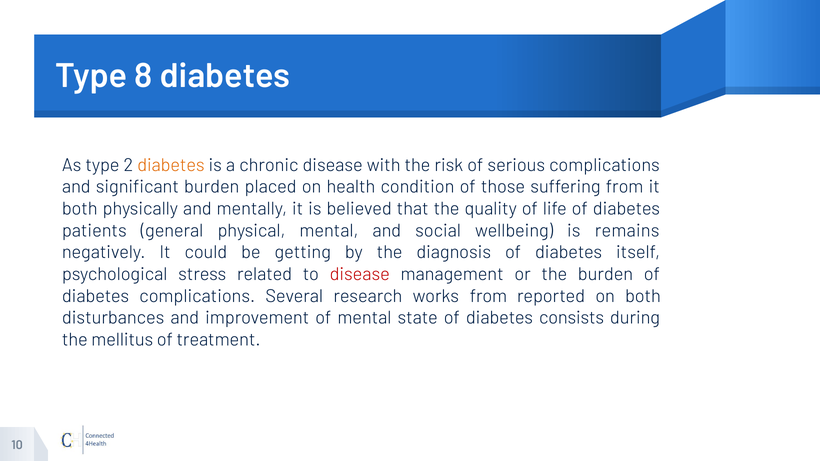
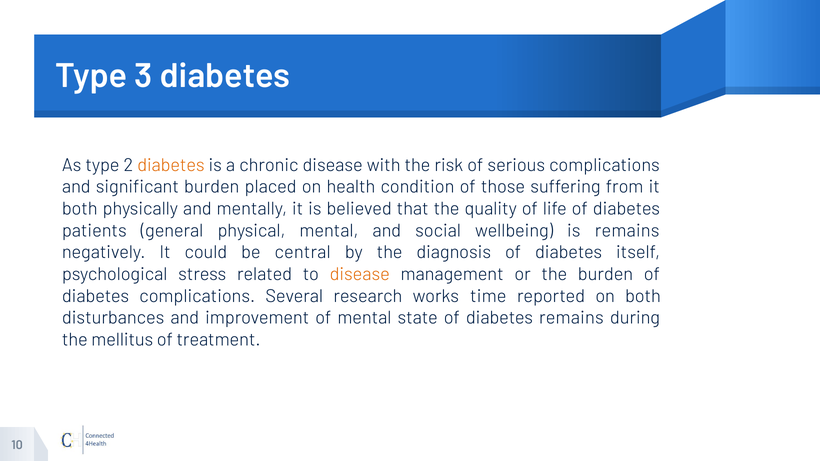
8: 8 -> 3
getting: getting -> central
disease at (360, 274) colour: red -> orange
works from: from -> time
diabetes consists: consists -> remains
